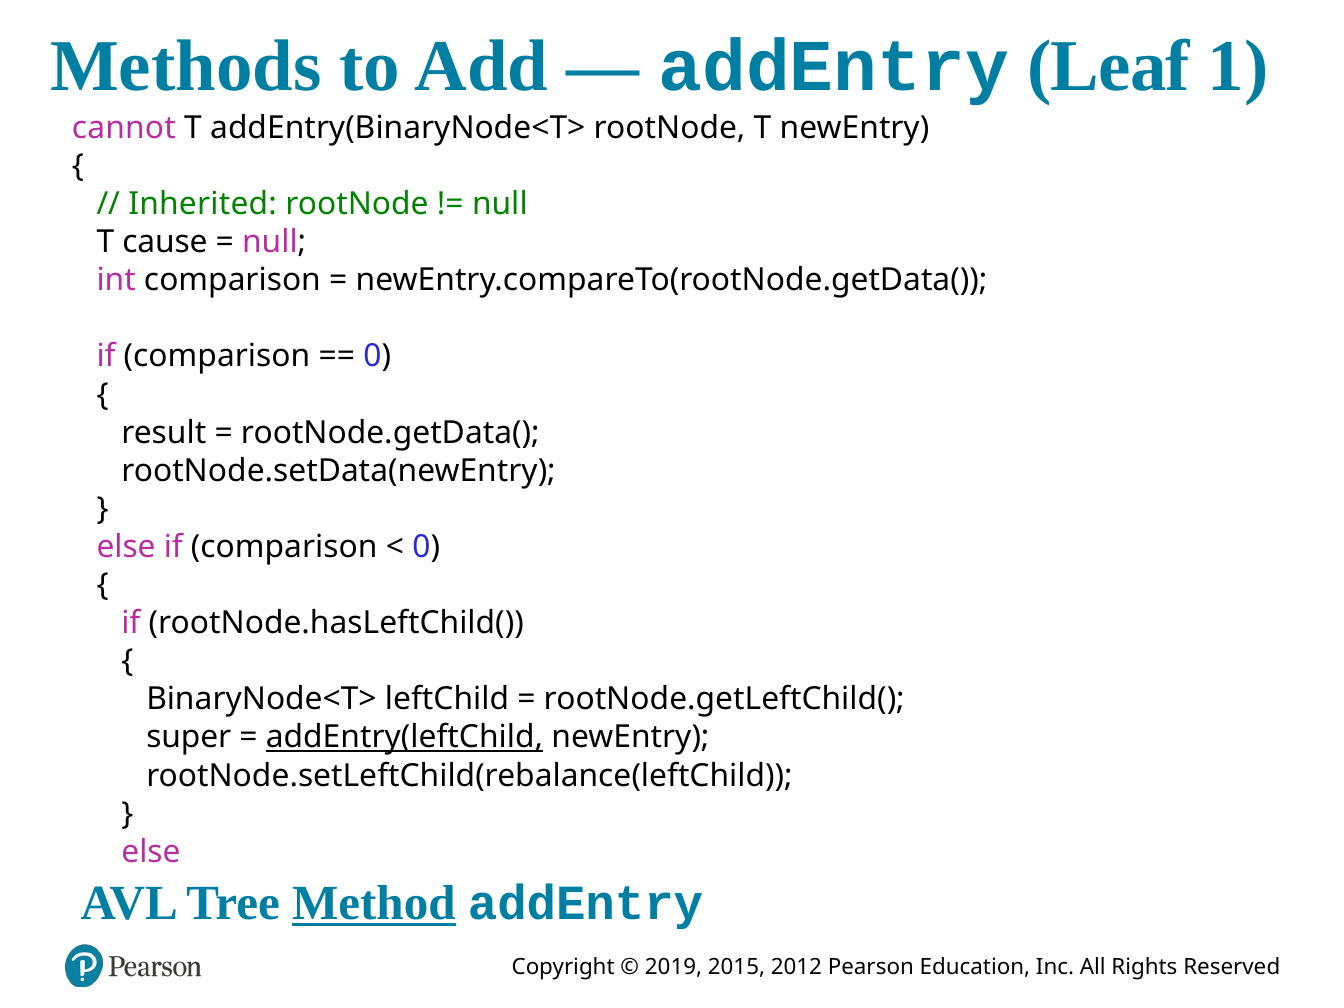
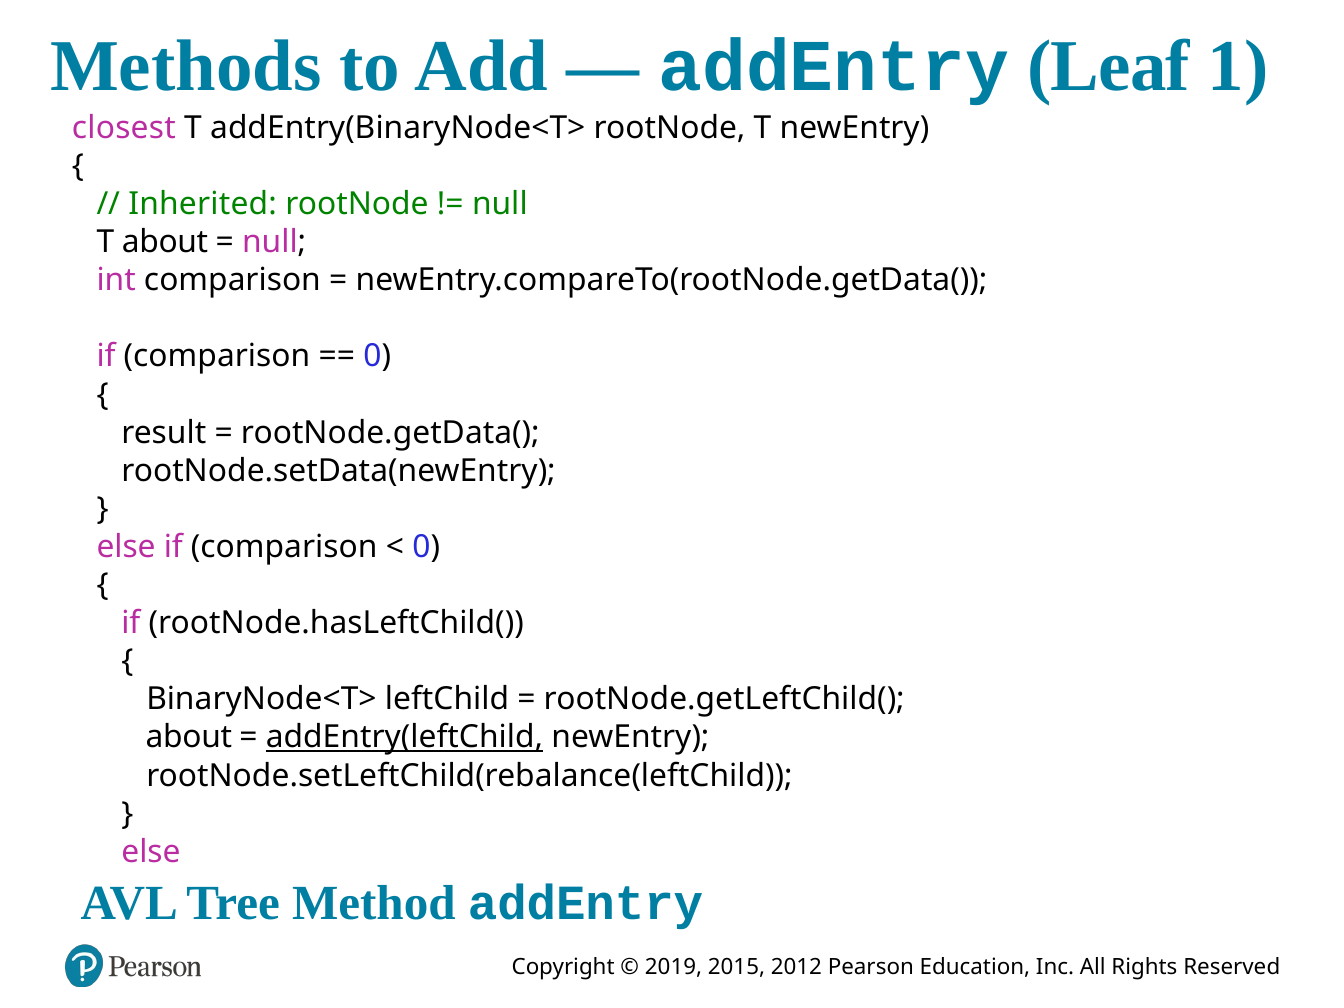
cannot: cannot -> closest
T cause: cause -> about
super at (189, 737): super -> about
Method underline: present -> none
